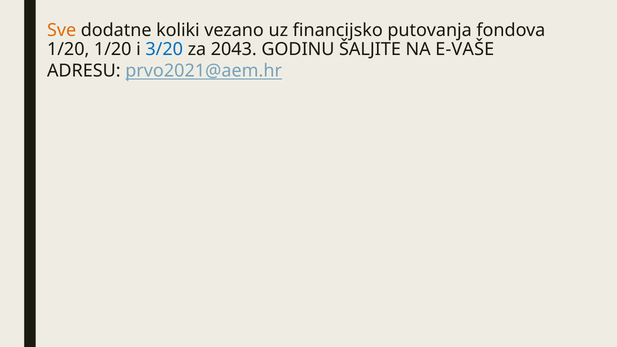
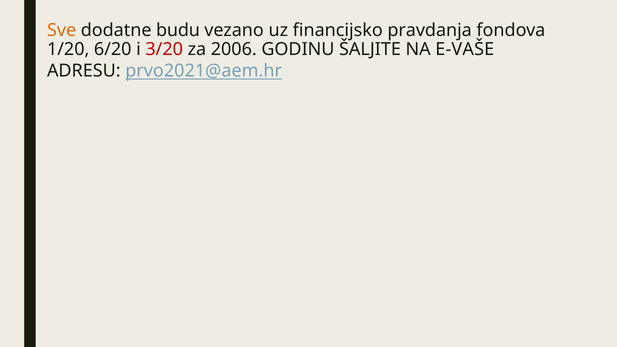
koliki: koliki -> budu
putovanja: putovanja -> pravdanja
1/20 1/20: 1/20 -> 6/20
3/20 colour: blue -> red
2043: 2043 -> 2006
